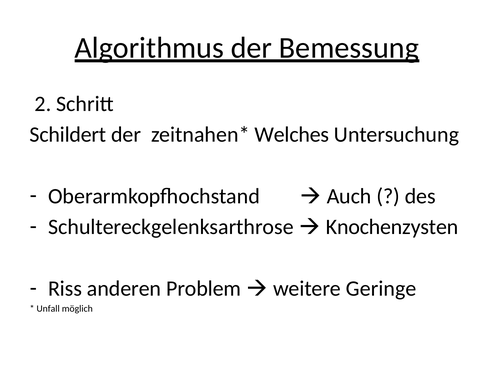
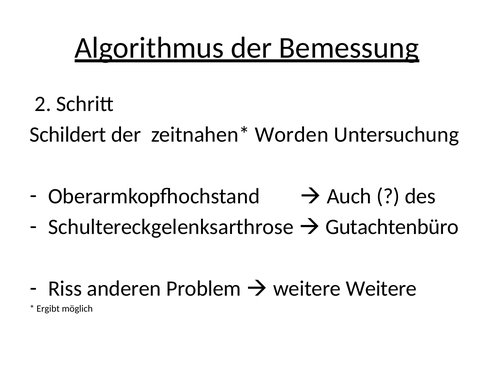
Welches: Welches -> Worden
Knochenzysten: Knochenzysten -> Gutachtenbüro
weitere Geringe: Geringe -> Weitere
Unfall: Unfall -> Ergibt
